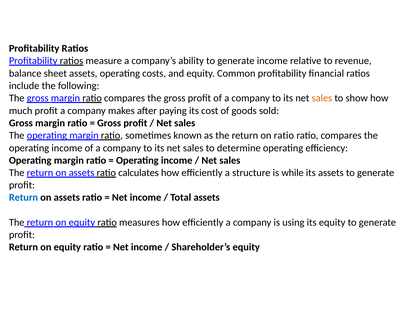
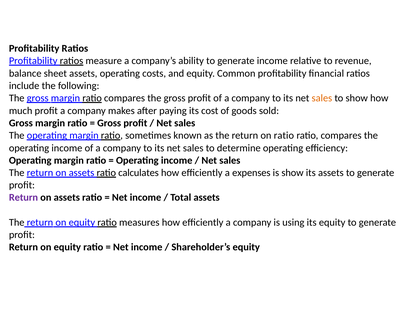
structure: structure -> expenses
is while: while -> show
Return at (23, 198) colour: blue -> purple
